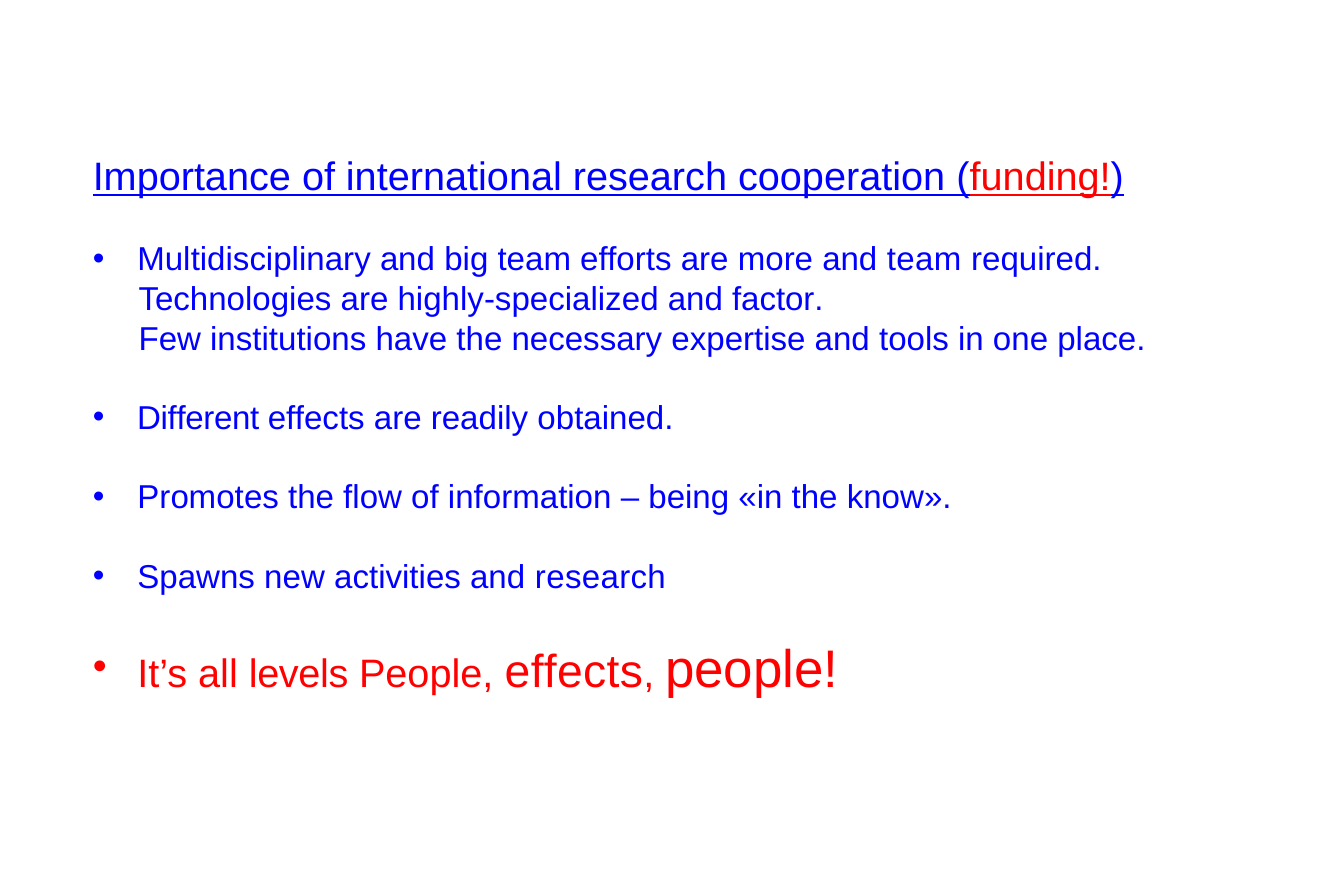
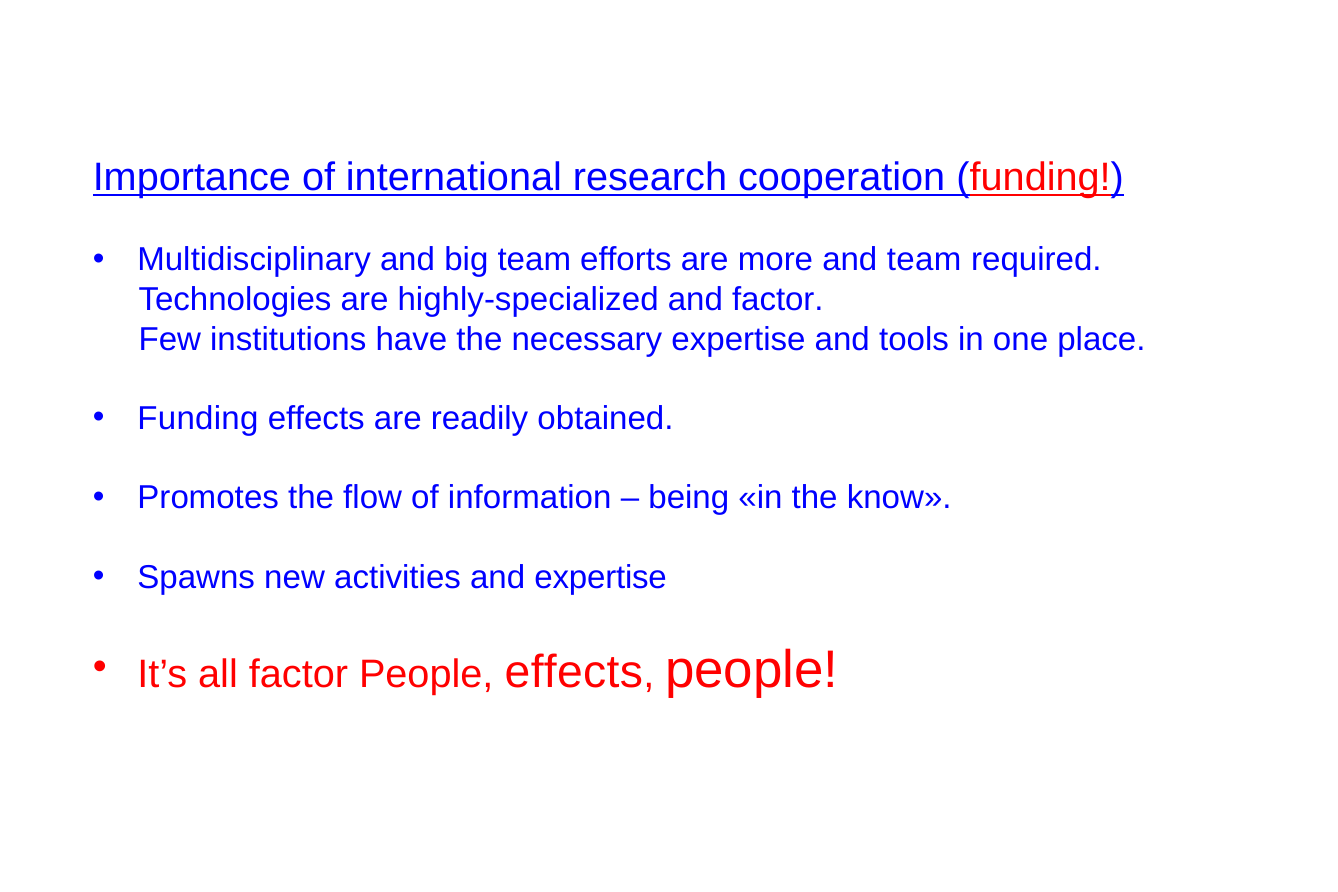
Different at (198, 419): Different -> Funding
and research: research -> expertise
all levels: levels -> factor
